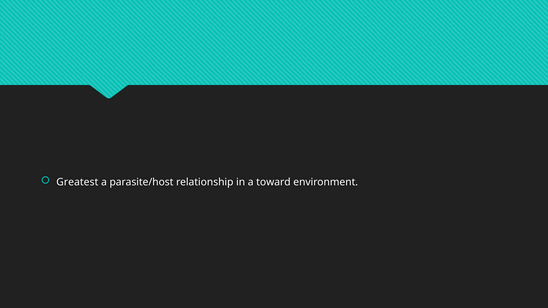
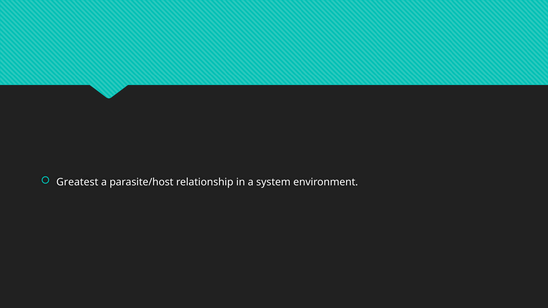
toward: toward -> system
